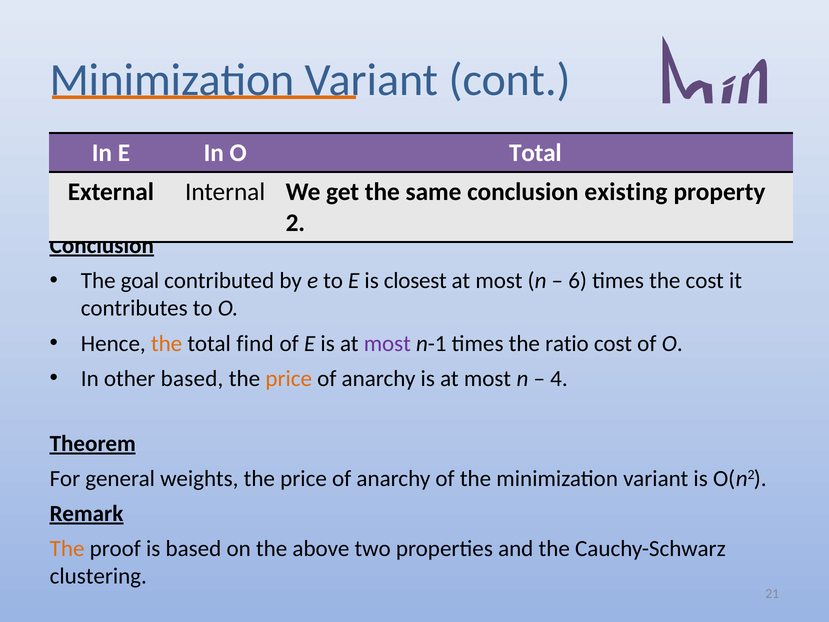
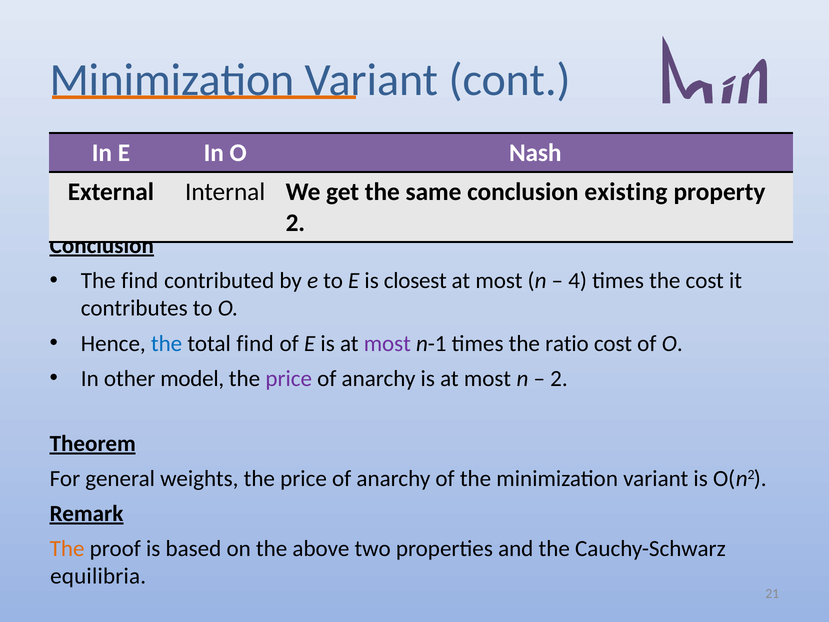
O Total: Total -> Nash
The goal: goal -> find
6: 6 -> 4
the at (167, 343) colour: orange -> blue
other based: based -> model
price at (289, 378) colour: orange -> purple
4 at (559, 378): 4 -> 2
clustering: clustering -> equilibria
